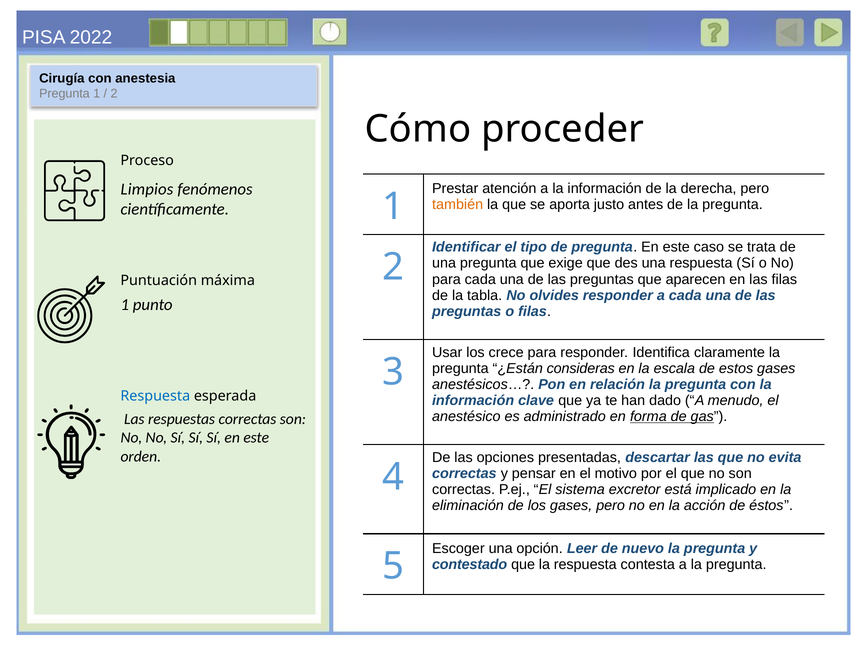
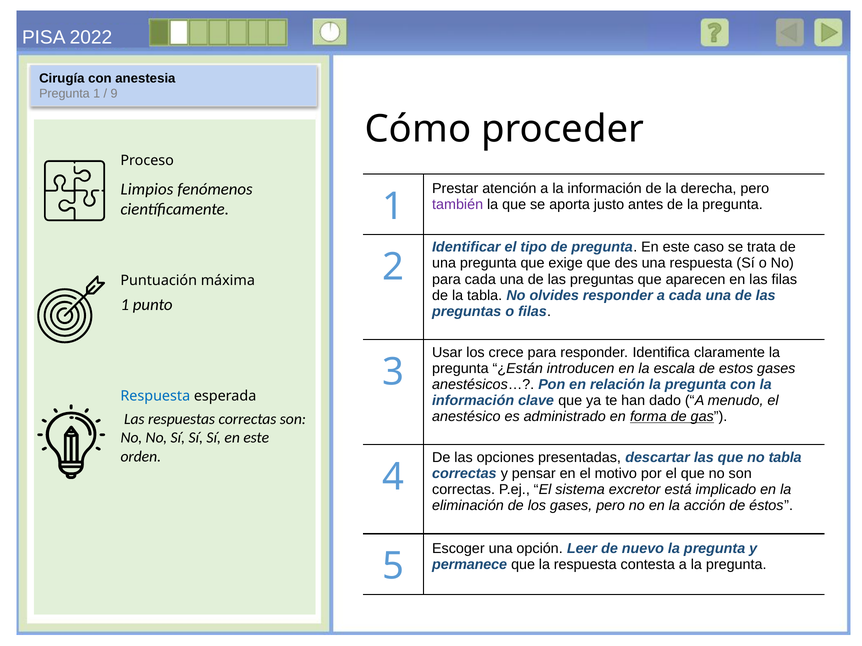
2 at (114, 94): 2 -> 9
también colour: orange -> purple
consideras: consideras -> introducen
no evita: evita -> tabla
contestado: contestado -> permanece
